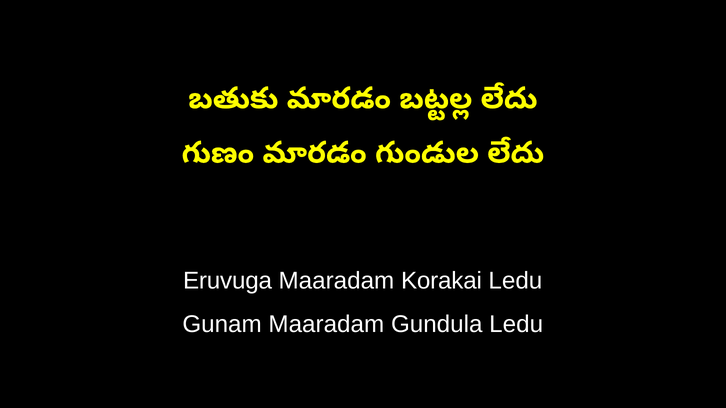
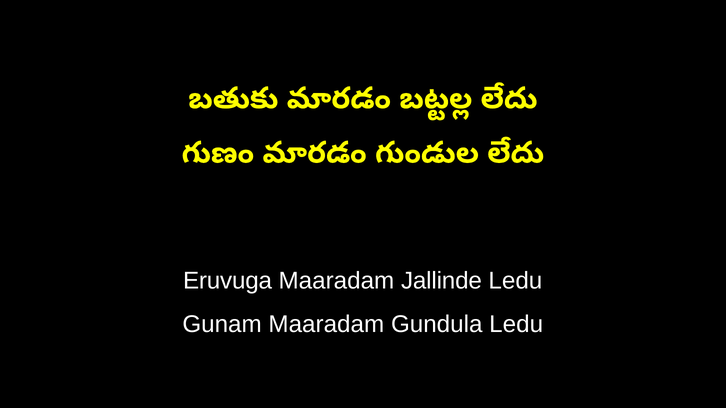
Korakai: Korakai -> Jallinde
